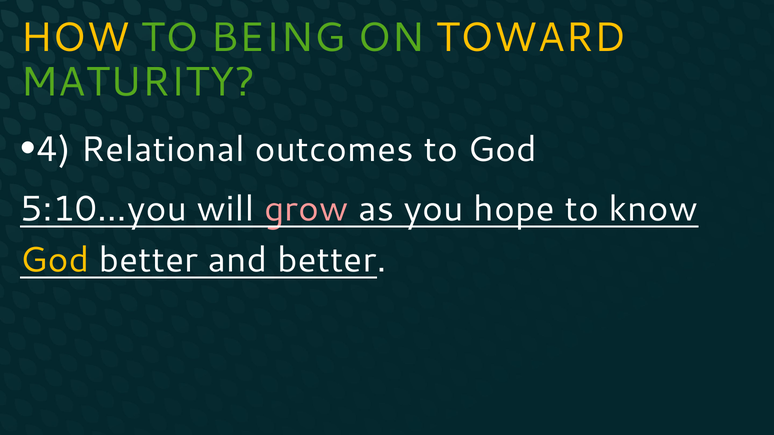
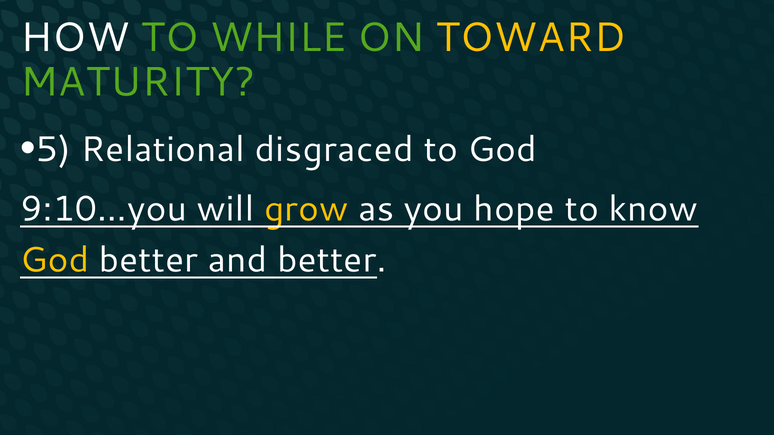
HOW colour: yellow -> white
BEING: BEING -> WHILE
4: 4 -> 5
outcomes: outcomes -> disgraced
5:10…you: 5:10…you -> 9:10…you
grow colour: pink -> yellow
